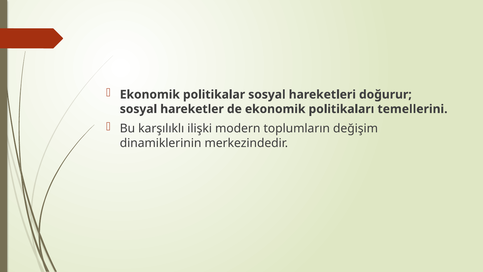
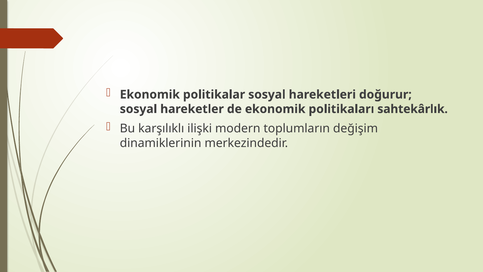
temellerini: temellerini -> sahtekârlık
